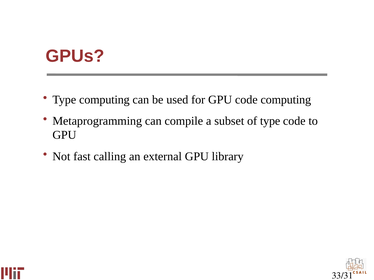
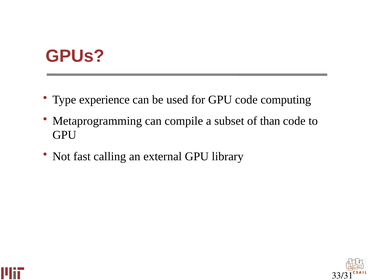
Type computing: computing -> experience
of type: type -> than
